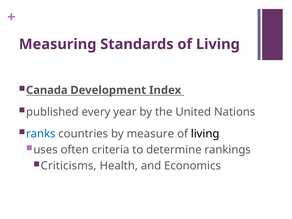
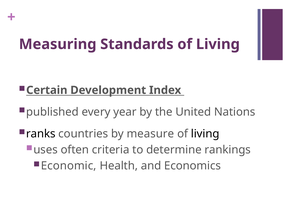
Canada: Canada -> Certain
ranks colour: blue -> black
Criticisms: Criticisms -> Economic
